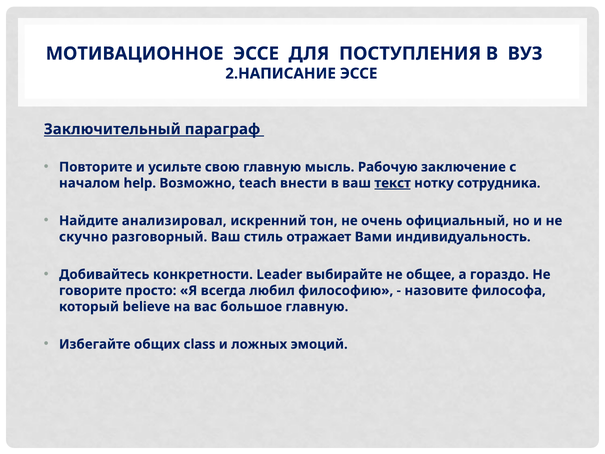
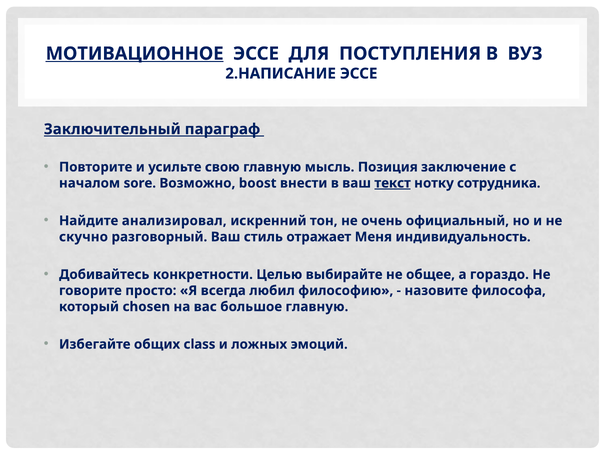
МОТИВАЦИОННОЕ underline: none -> present
Рабочую: Рабочую -> Позиция
help: help -> sore
teach: teach -> boost
Вами: Вами -> Меня
Leader: Leader -> Целью
believe: believe -> chosen
